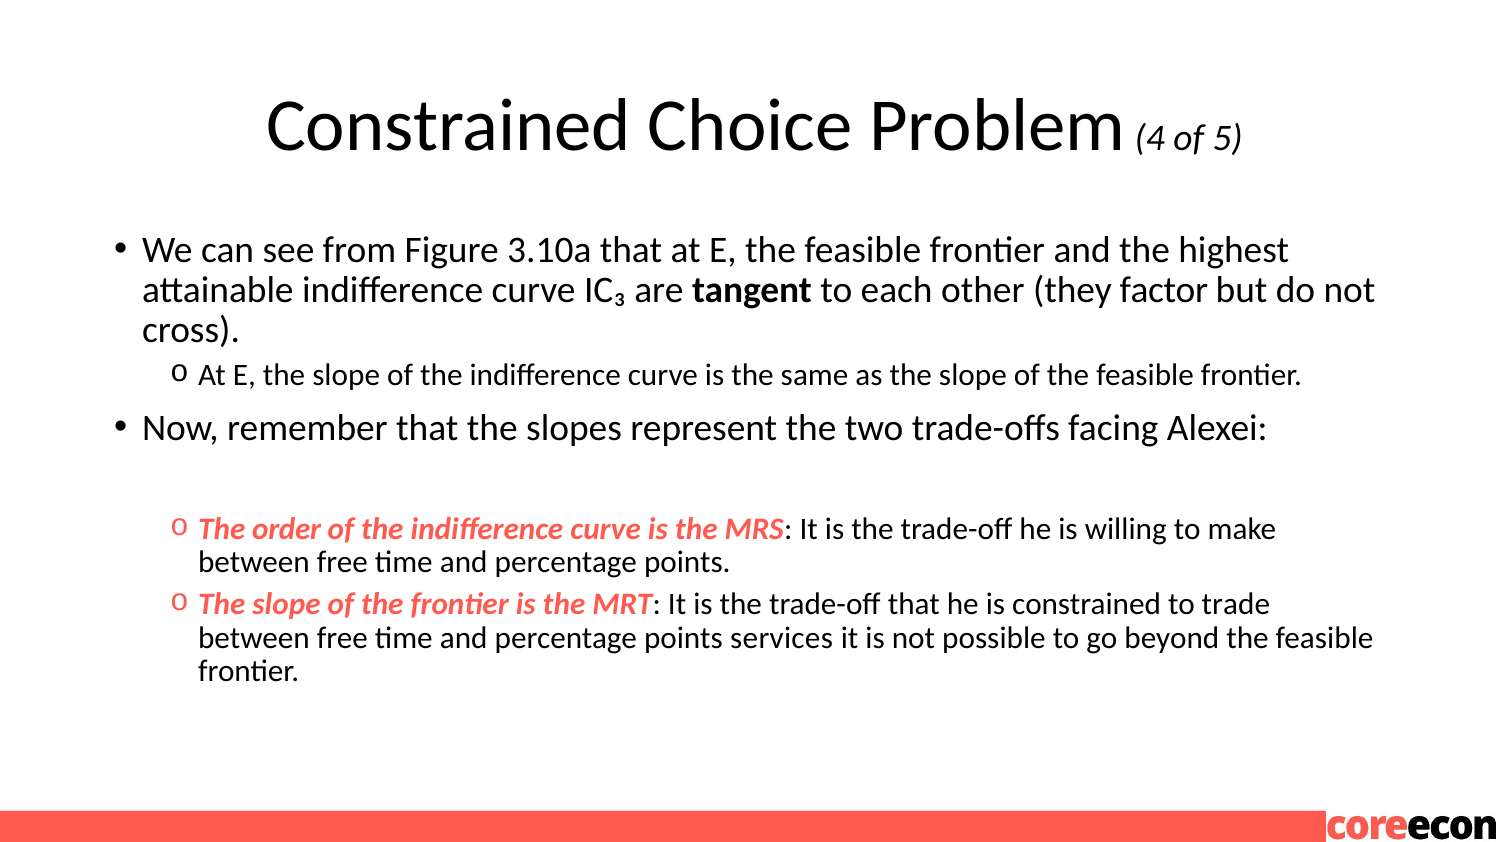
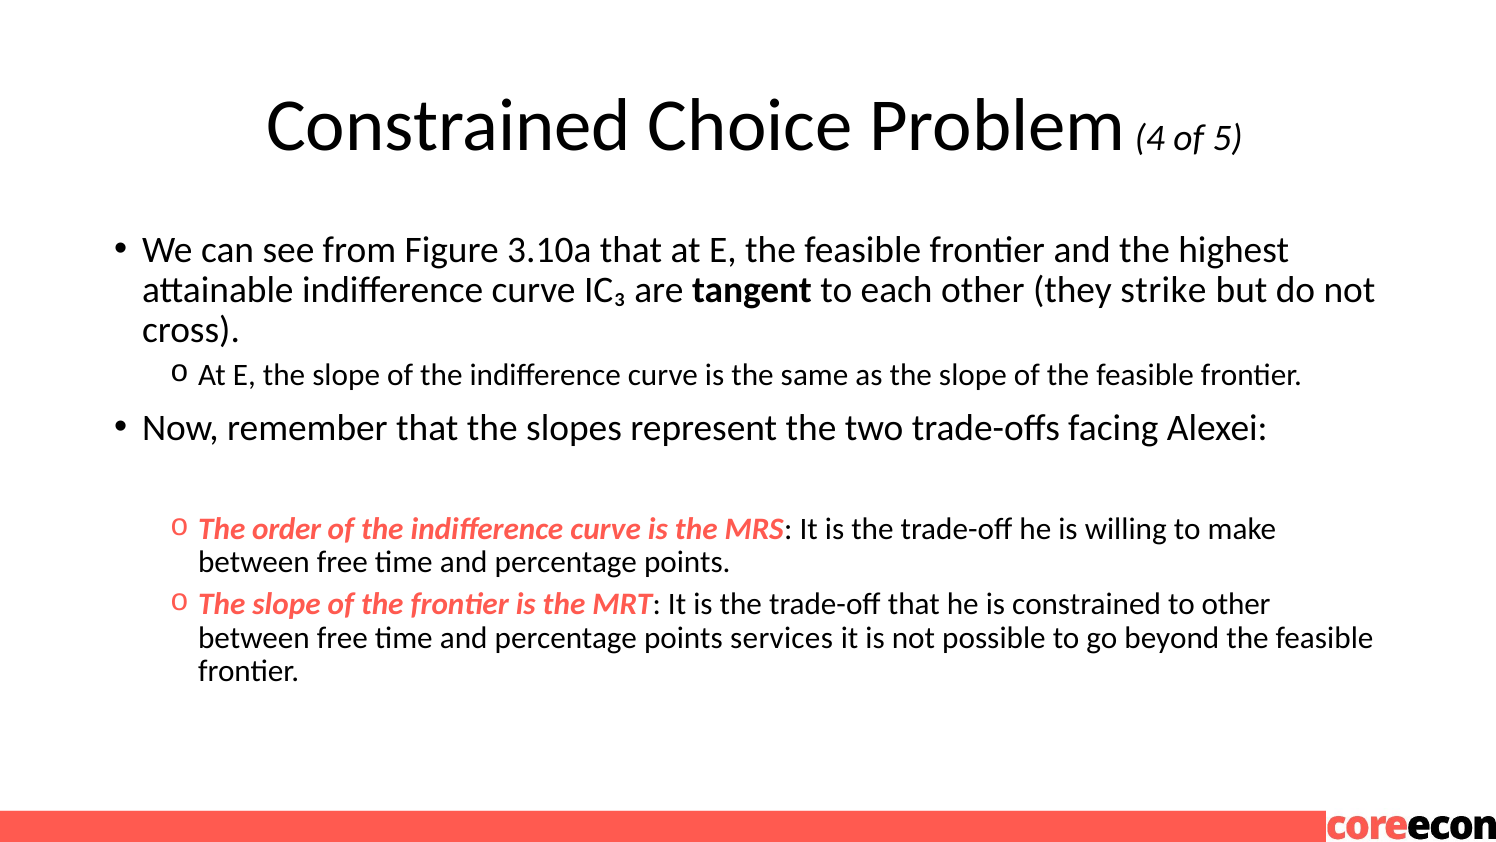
factor: factor -> strike
to trade: trade -> other
